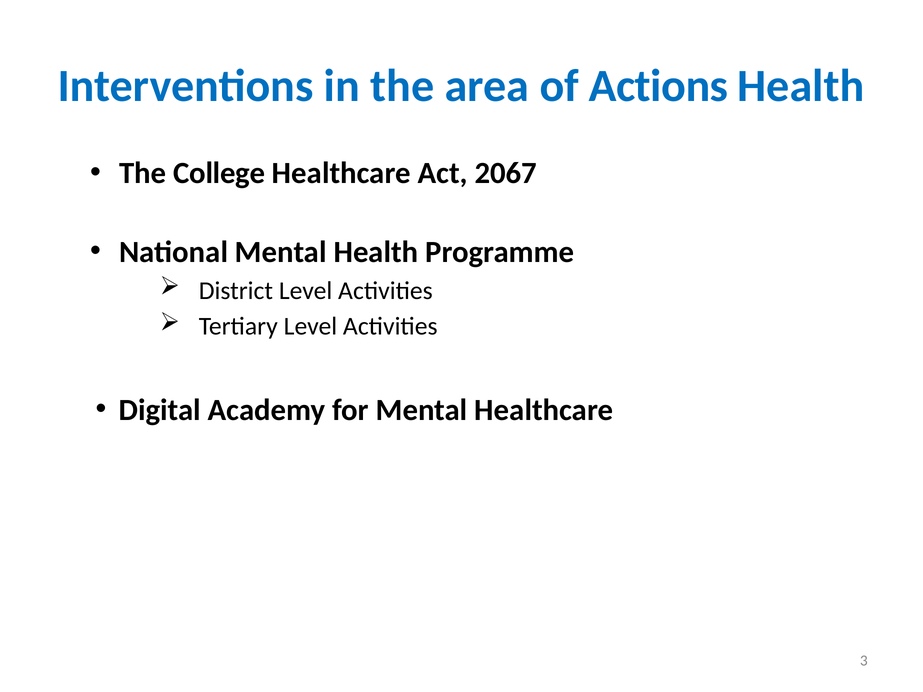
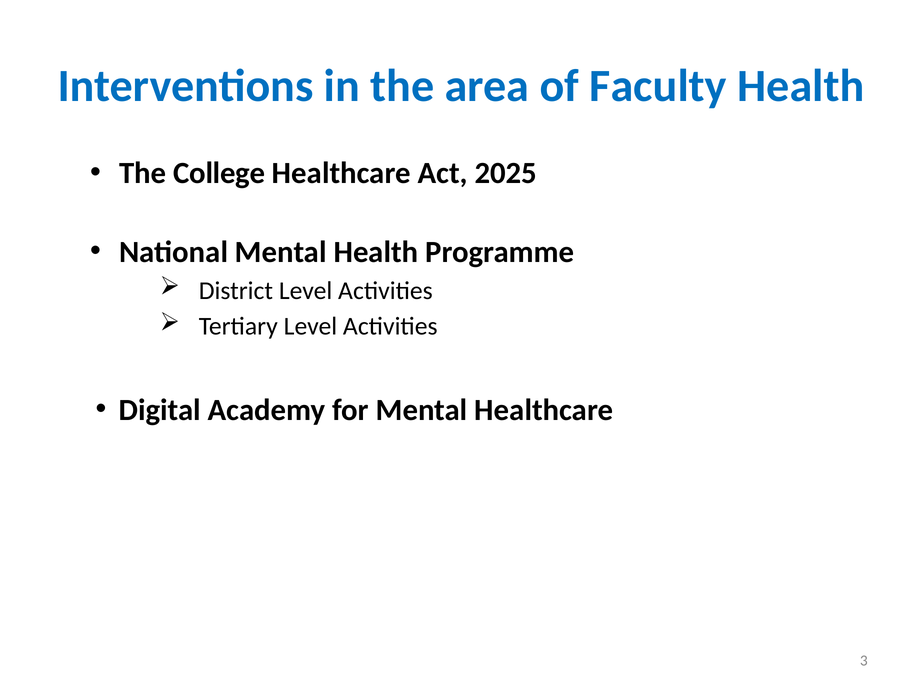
Actions: Actions -> Faculty
2067: 2067 -> 2025
